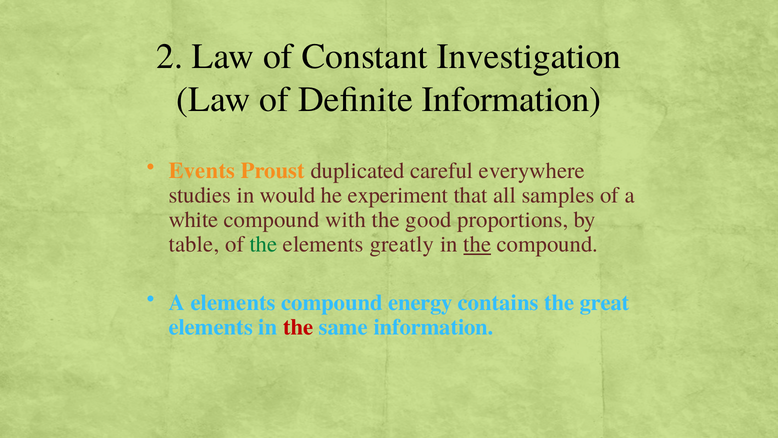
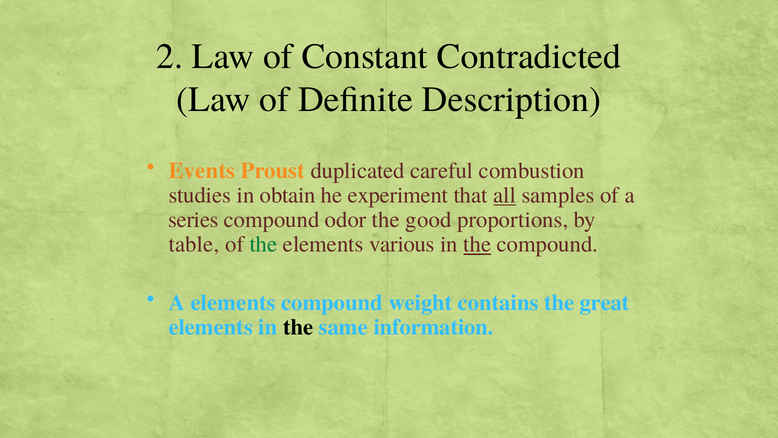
Investigation: Investigation -> Contradicted
Definite Information: Information -> Description
everywhere: everywhere -> combustion
would: would -> obtain
all underline: none -> present
white: white -> series
with: with -> odor
greatly: greatly -> various
energy: energy -> weight
the at (298, 327) colour: red -> black
